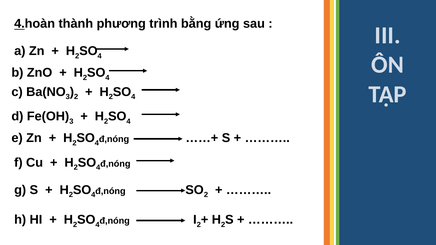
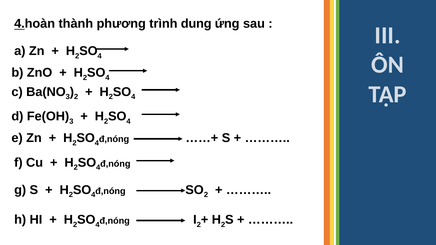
bằng: bằng -> dung
